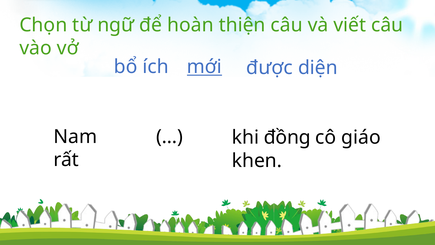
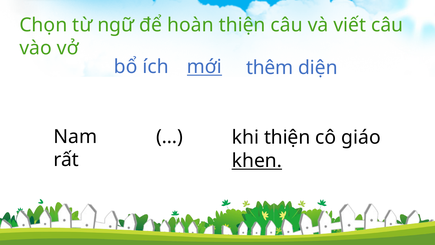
được: được -> thêm
khi đồng: đồng -> thiện
khen underline: none -> present
